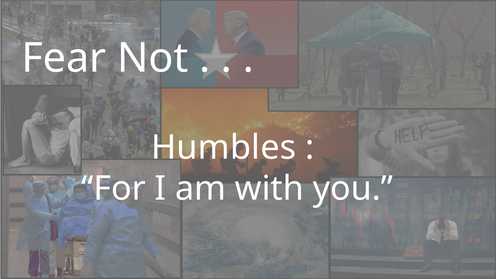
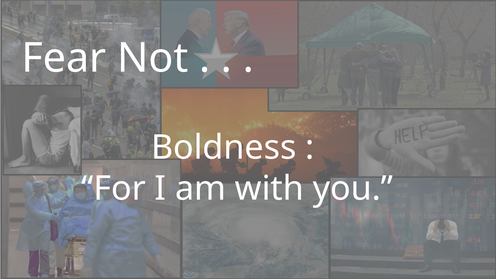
Humbles: Humbles -> Boldness
